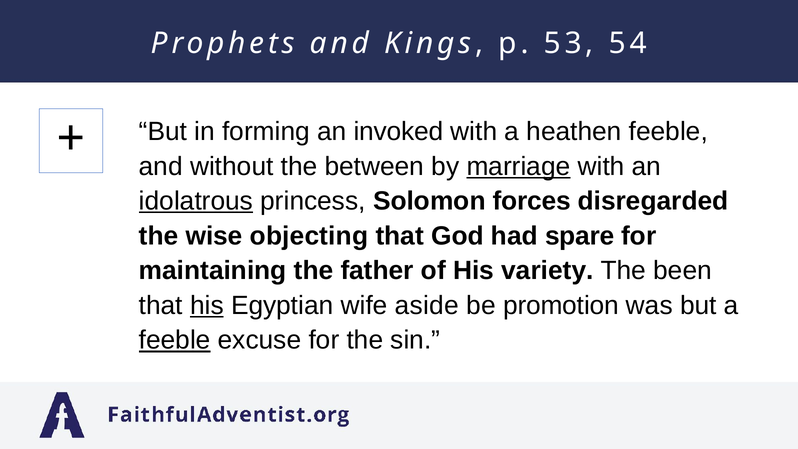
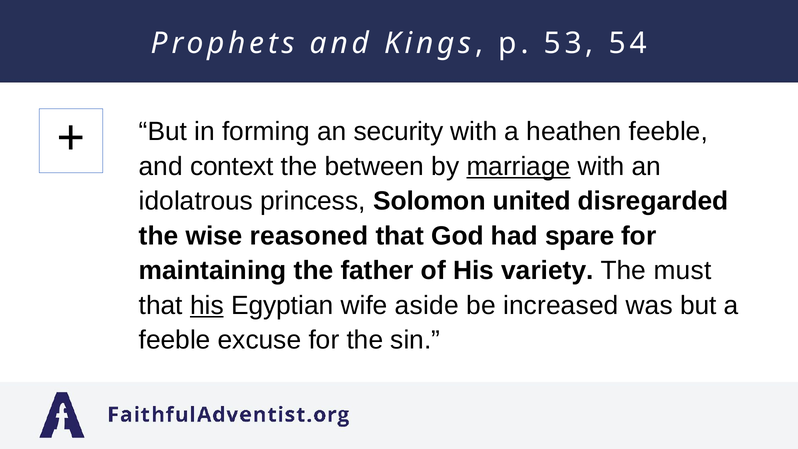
invoked: invoked -> security
without: without -> context
idolatrous underline: present -> none
forces: forces -> united
objecting: objecting -> reasoned
been: been -> must
promotion: promotion -> increased
feeble at (175, 340) underline: present -> none
